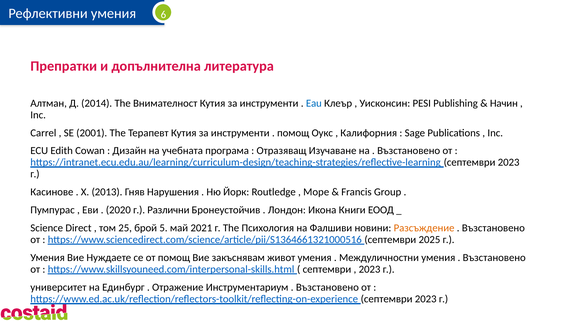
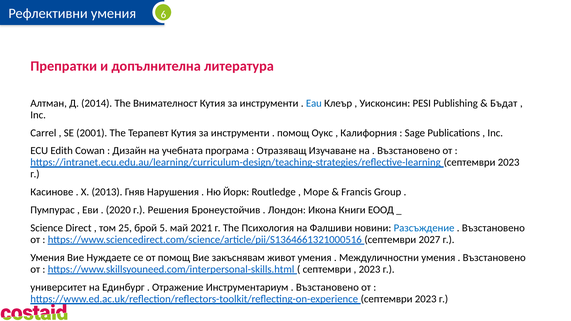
Начин: Начин -> Бъдат
Различни: Различни -> Решения
Разсъждение colour: orange -> blue
2025: 2025 -> 2027
